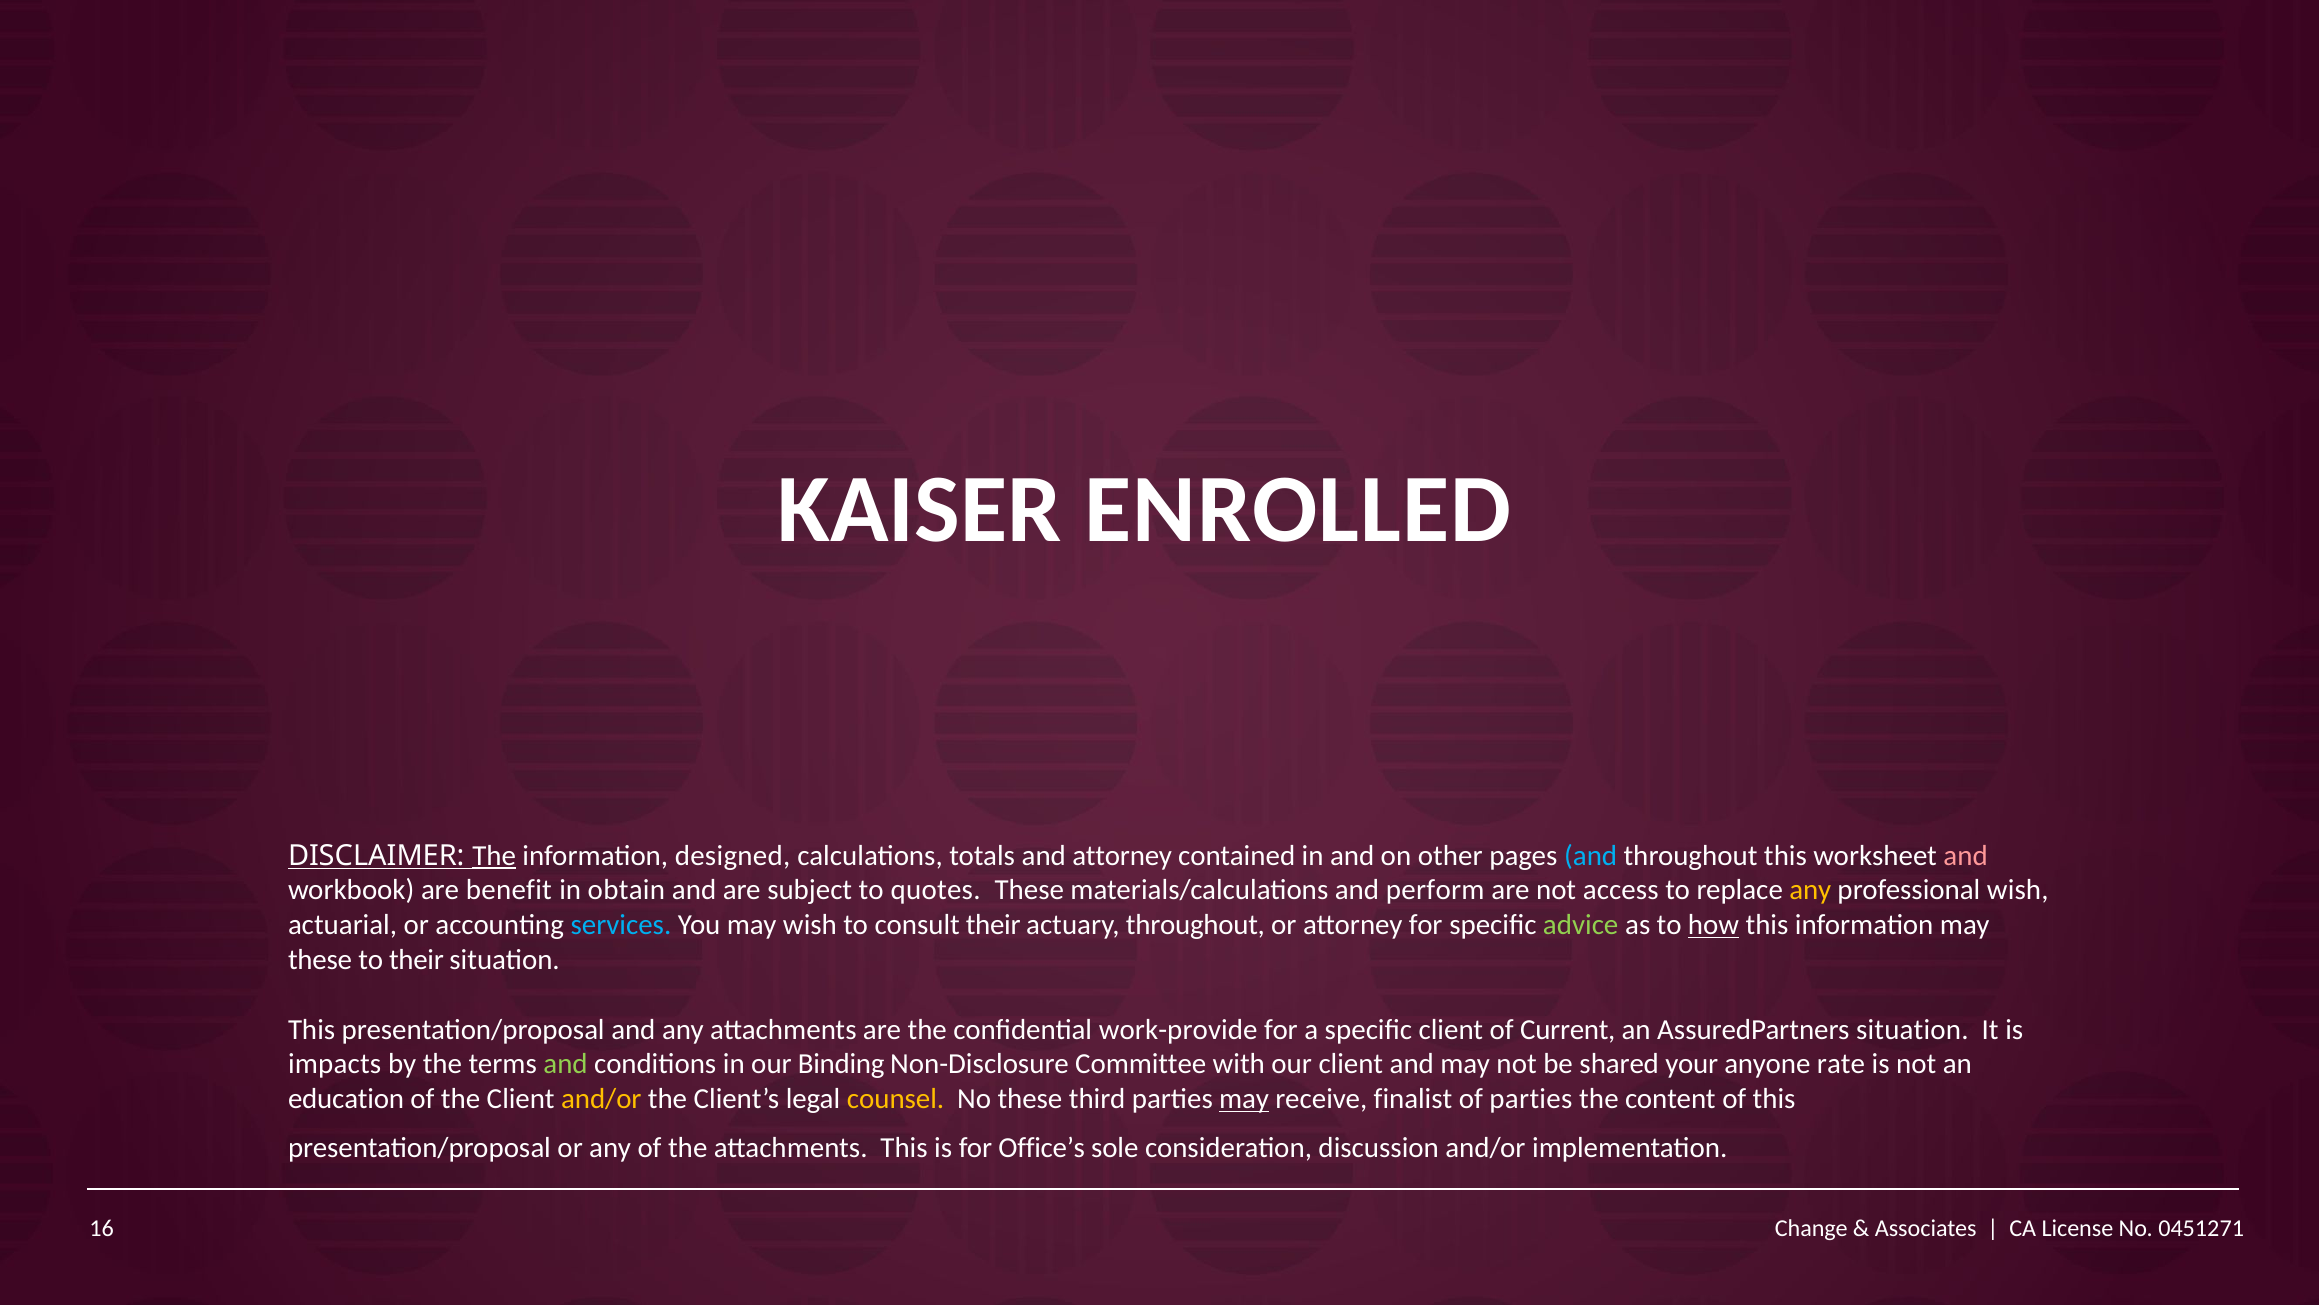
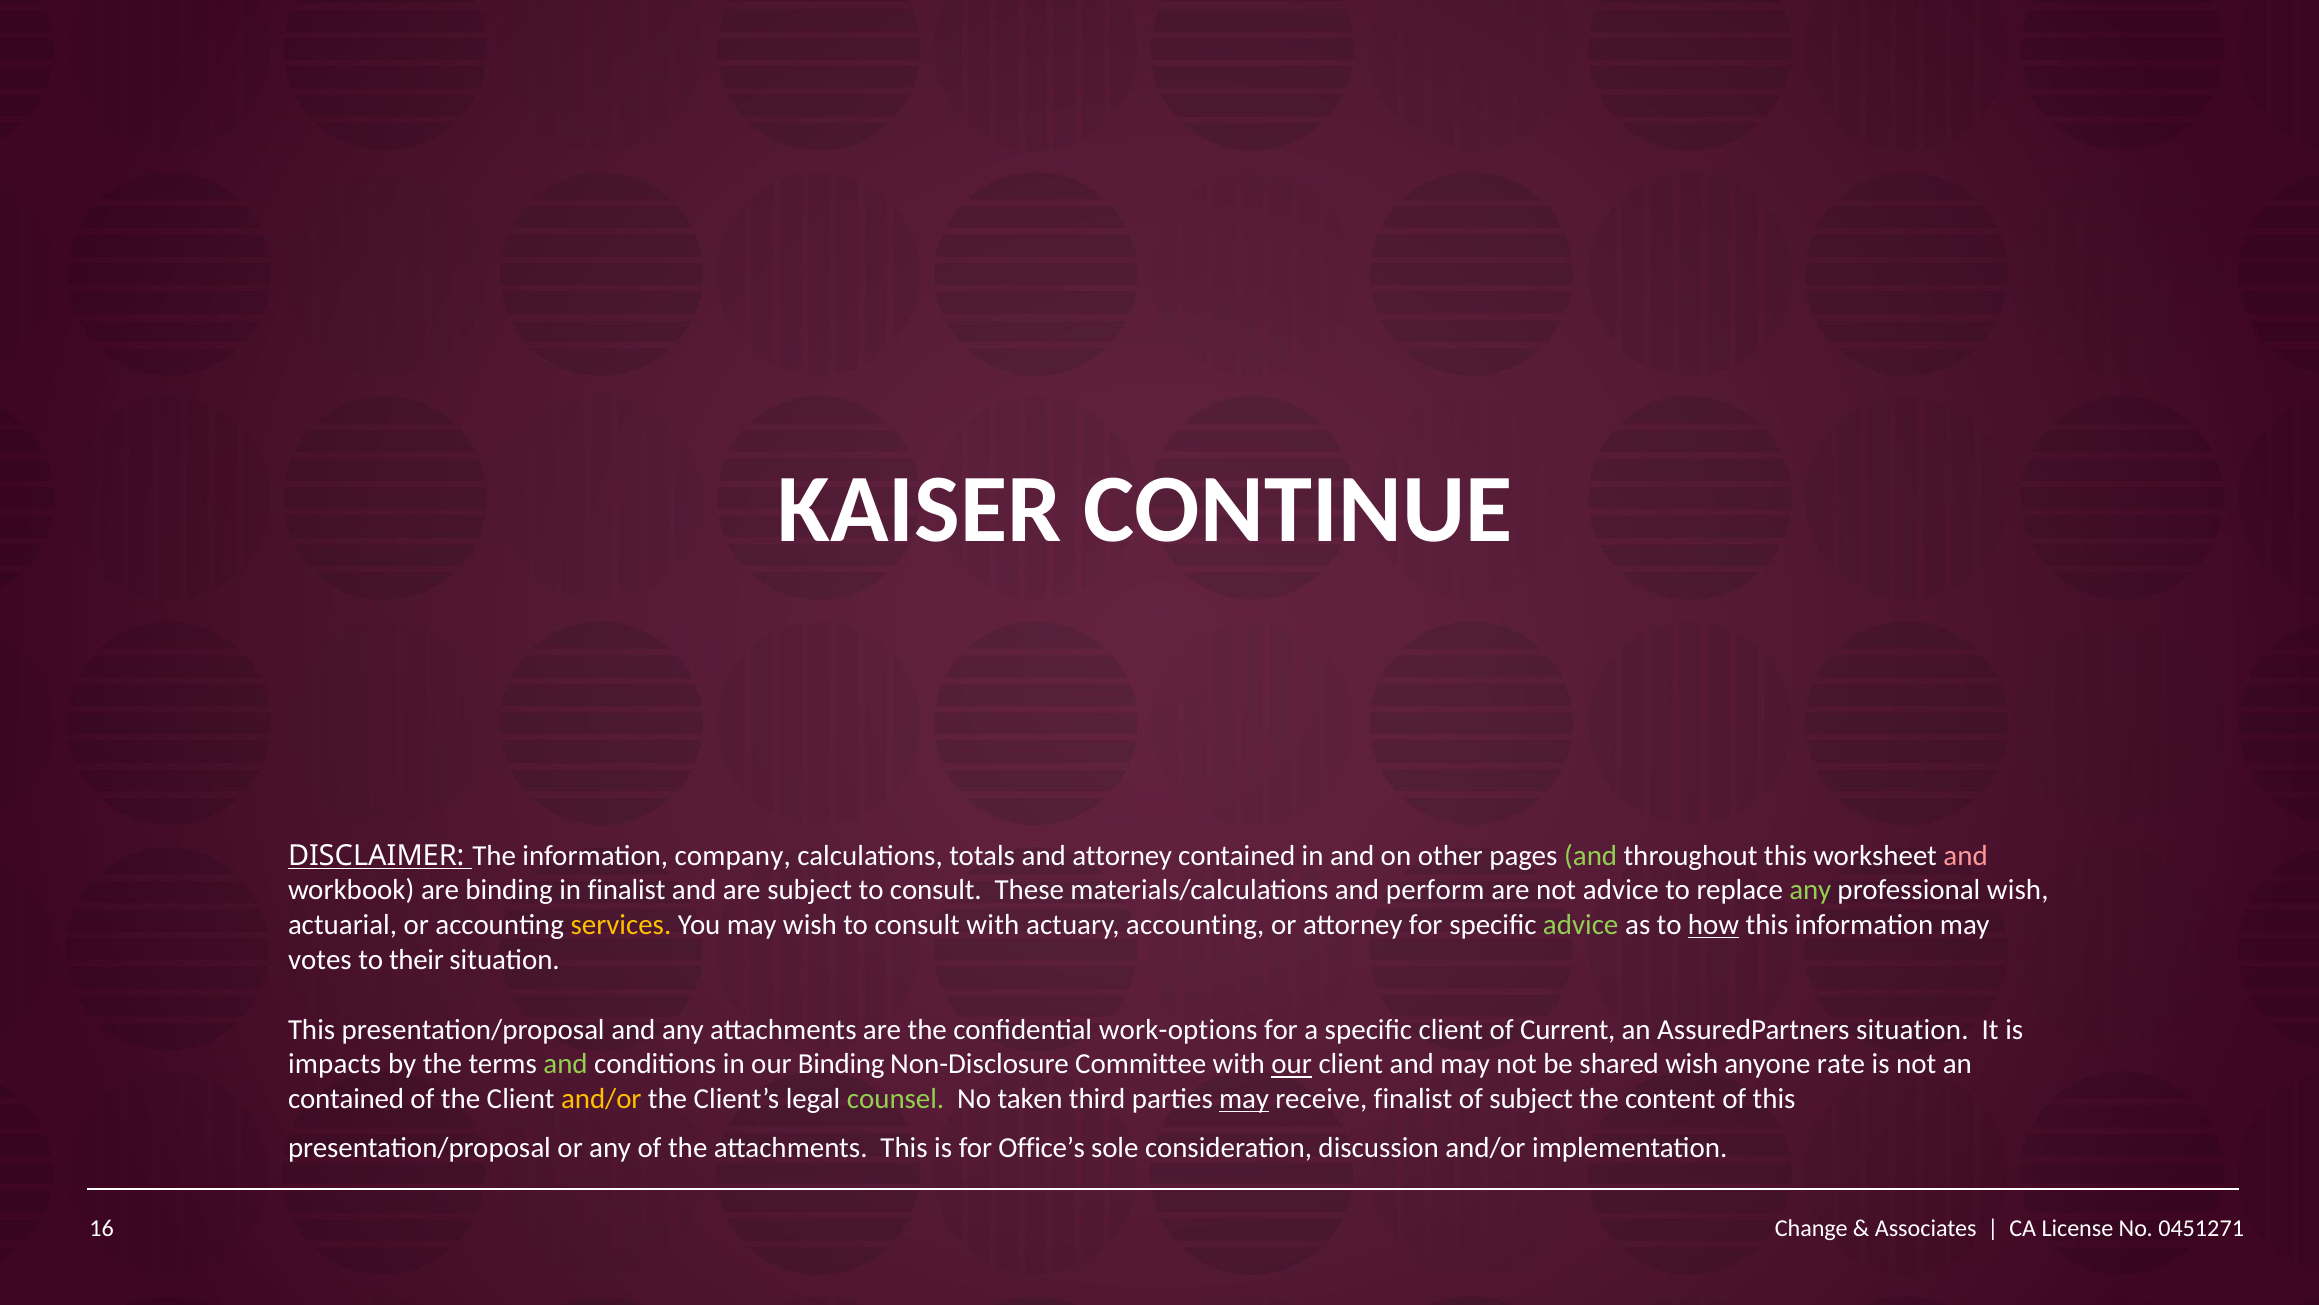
ENROLLED: ENROLLED -> CONTINUE
The at (494, 855) underline: present -> none
designed: designed -> company
and at (1591, 855) colour: light blue -> light green
are benefit: benefit -> binding
in obtain: obtain -> finalist
subject to quotes: quotes -> consult
not access: access -> advice
any at (1810, 890) colour: yellow -> light green
services colour: light blue -> yellow
consult their: their -> with
actuary throughout: throughout -> accounting
these at (320, 959): these -> votes
work-provide: work-provide -> work-options
our at (1292, 1064) underline: none -> present
shared your: your -> wish
education at (346, 1099): education -> contained
counsel colour: yellow -> light green
No these: these -> taken
of parties: parties -> subject
